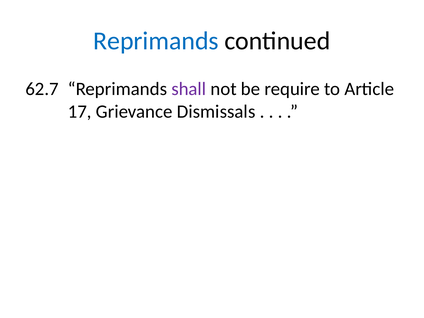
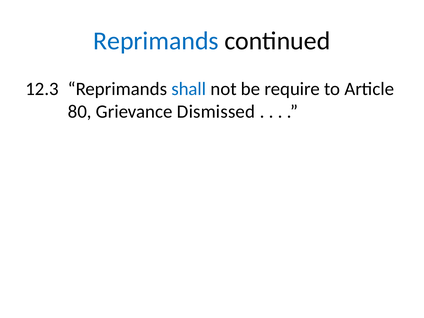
62.7: 62.7 -> 12.3
shall colour: purple -> blue
17: 17 -> 80
Dismissals: Dismissals -> Dismissed
